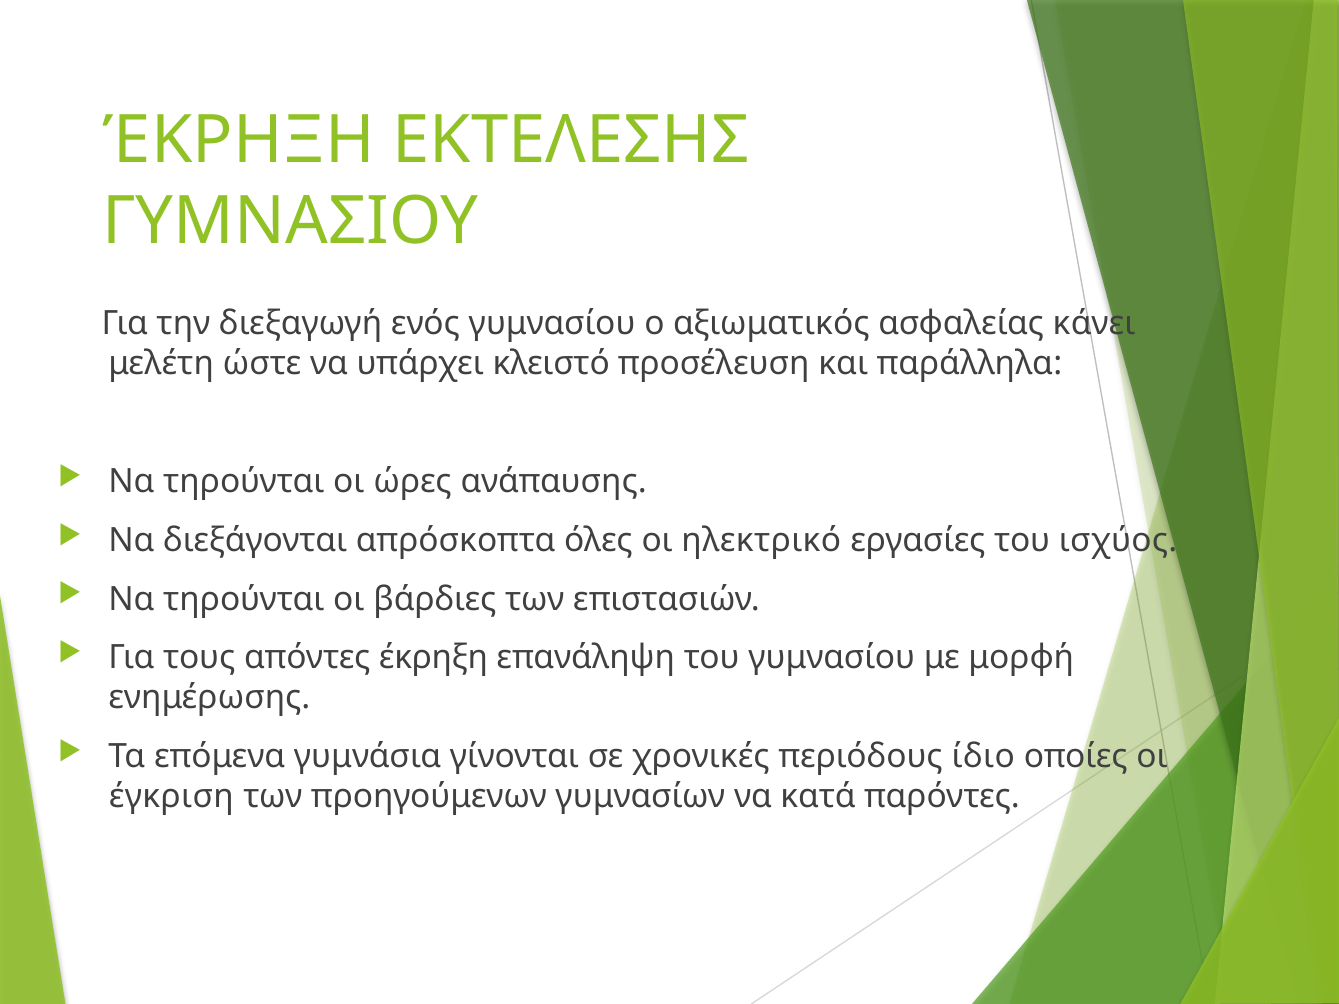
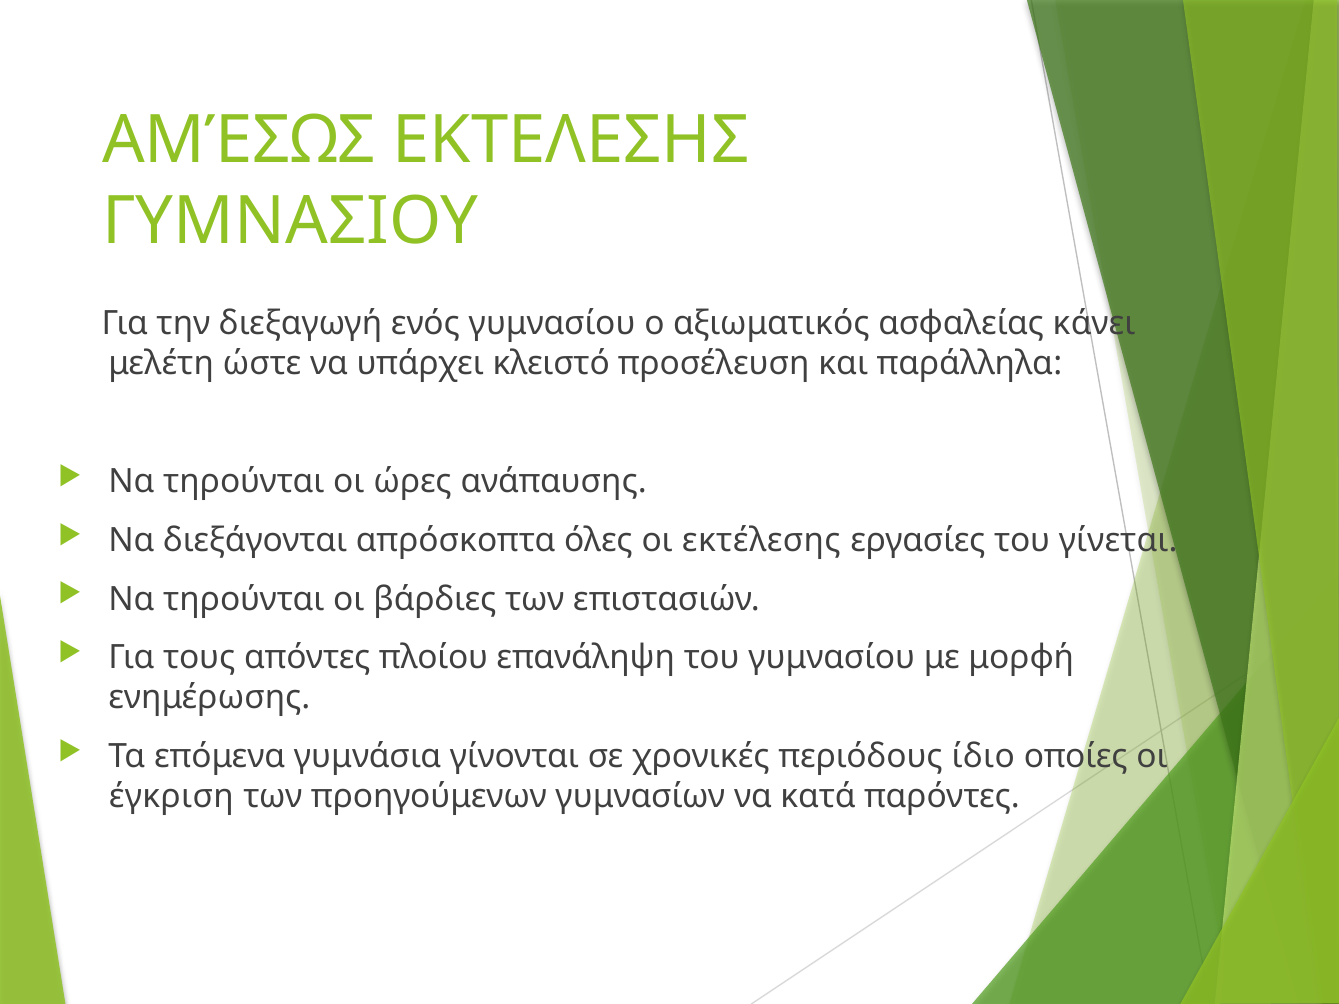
ΈΚΡΗΞΗ at (239, 141): ΈΚΡΗΞΗ -> ΑΜΈΣΩΣ
ηλεκτρικό: ηλεκτρικό -> εκτέλεσης
ισχύος: ισχύος -> γίνεται
απόντες έκρηξη: έκρηξη -> πλοίου
